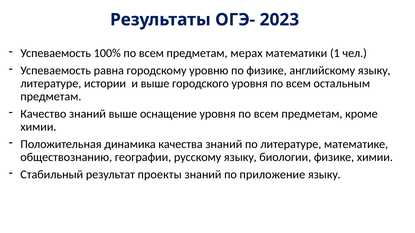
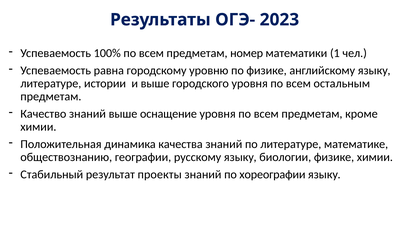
мерах: мерах -> номер
приложение: приложение -> хореографии
